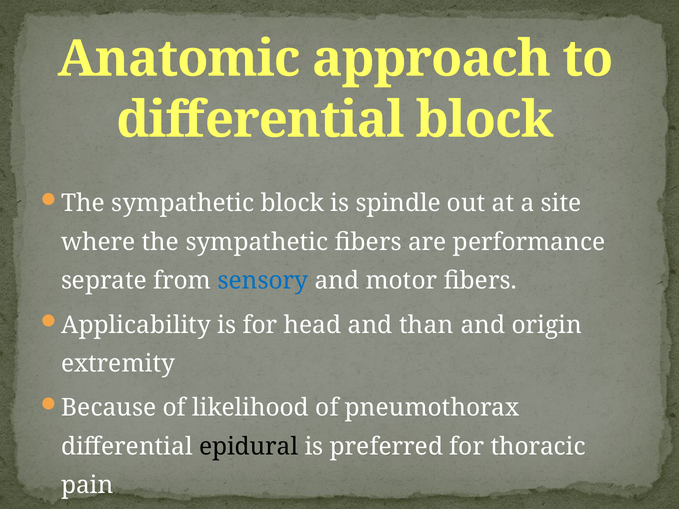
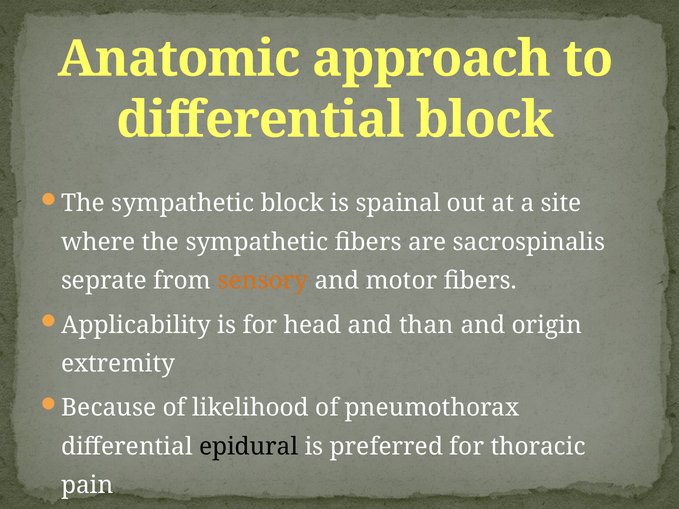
spindle: spindle -> spainal
performance: performance -> sacrospinalis
sensory colour: blue -> orange
